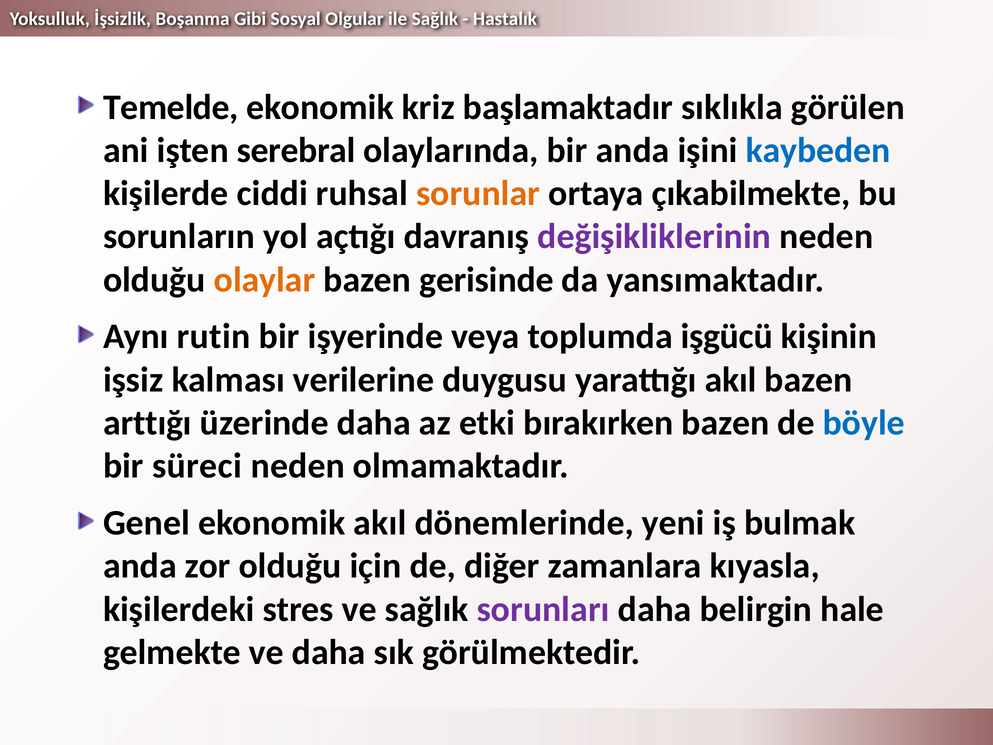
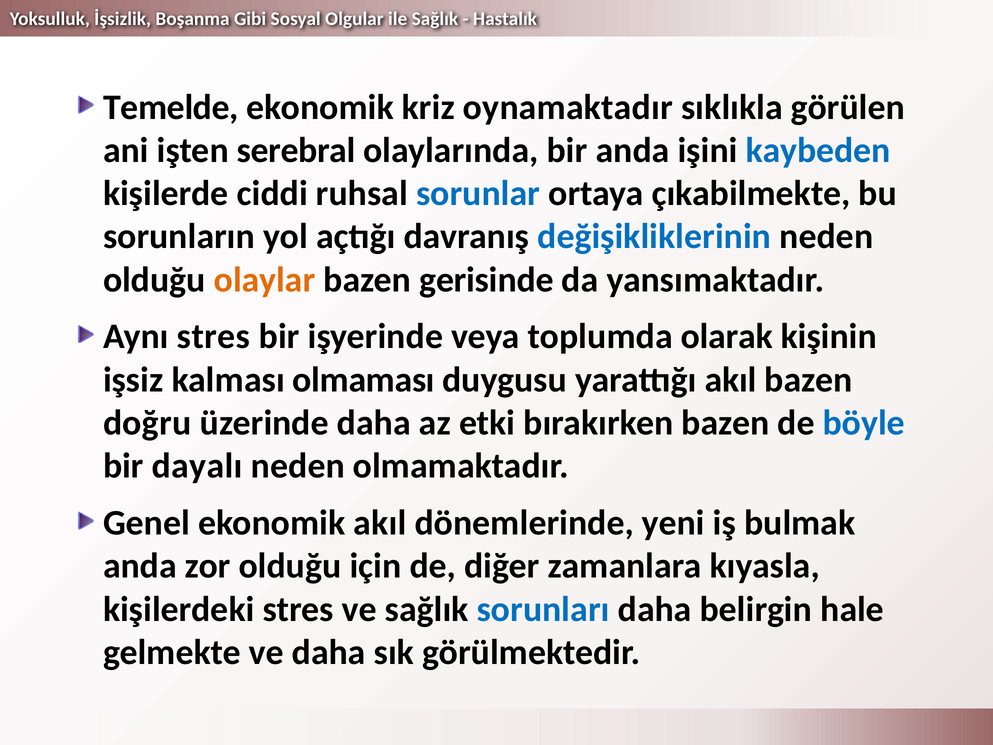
başlamaktadır: başlamaktadır -> oynamaktadır
sorunlar colour: orange -> blue
değişikliklerinin colour: purple -> blue
Aynı rutin: rutin -> stres
işgücü: işgücü -> olarak
verilerine: verilerine -> olmaması
arttığı: arttığı -> doğru
süreci: süreci -> dayalı
sorunları colour: purple -> blue
